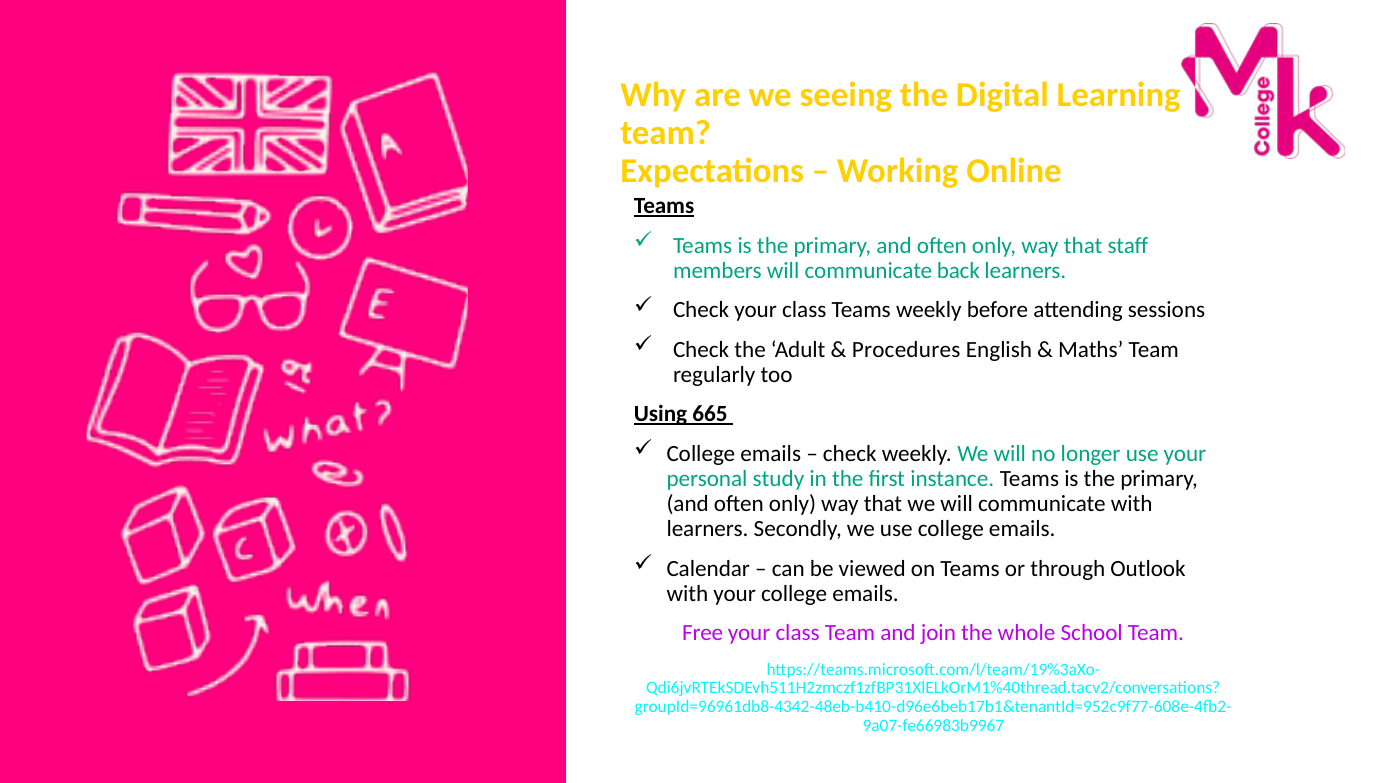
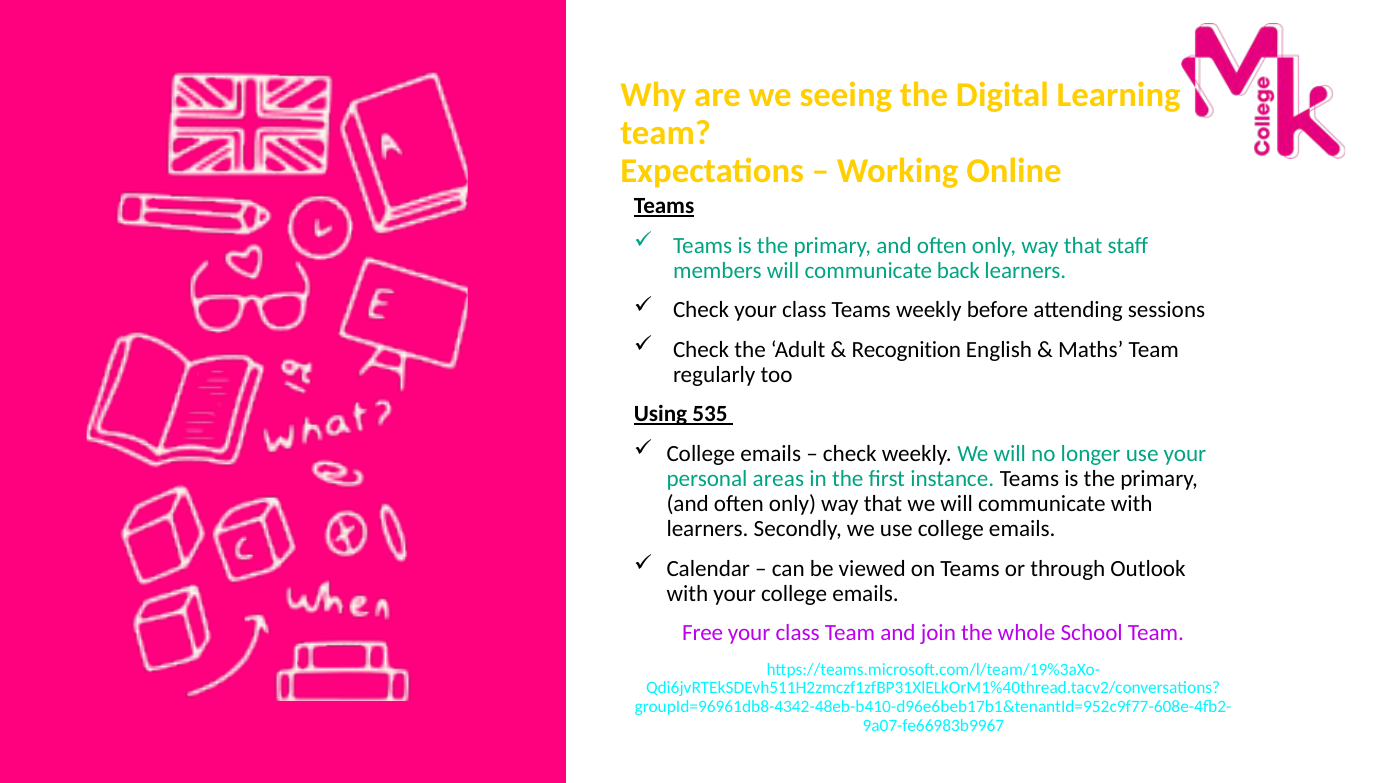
Procedures: Procedures -> Recognition
665: 665 -> 535
study: study -> areas
